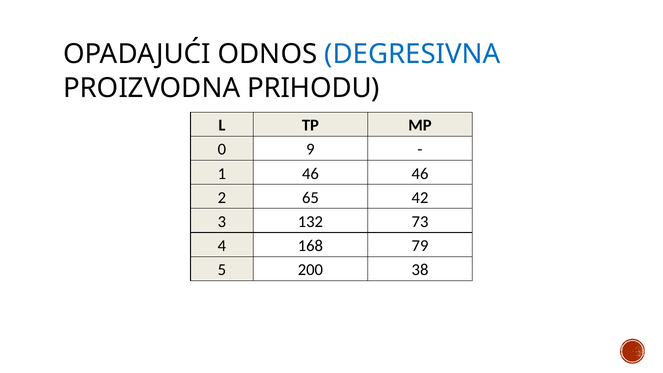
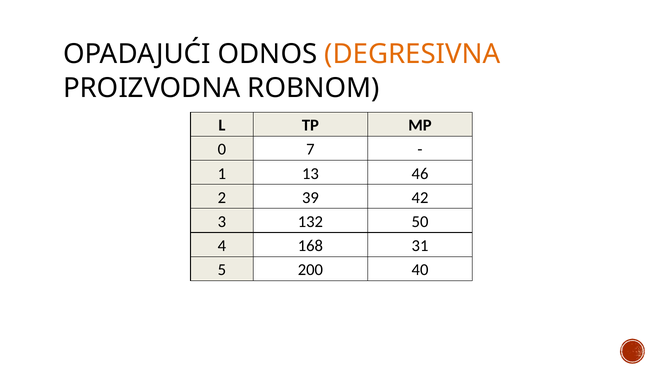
DEGRESIVNA colour: blue -> orange
PRIHODU: PRIHODU -> ROBNOM
9: 9 -> 7
1 46: 46 -> 13
65: 65 -> 39
73: 73 -> 50
79: 79 -> 31
38: 38 -> 40
